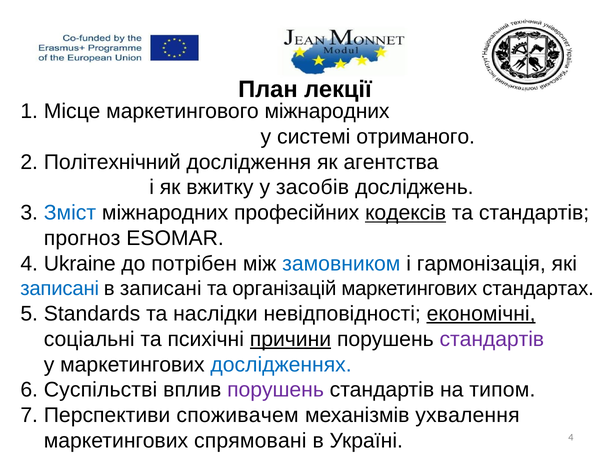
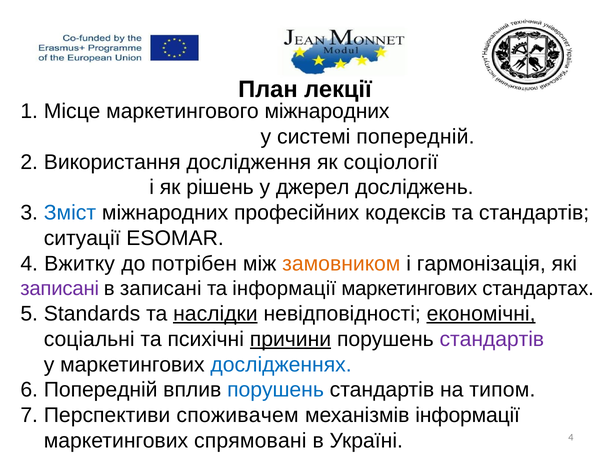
системі отриманого: отриманого -> попередній
Політехнічний: Політехнічний -> Використання
агентства: агентства -> соціології
вжитку: вжитку -> рішень
засобів: засобів -> джерел
кодексів underline: present -> none
прогноз: прогноз -> ситуації
Ukraine: Ukraine -> Вжитку
замовником colour: blue -> orange
записані at (60, 288) colour: blue -> purple
та організацій: організацій -> інформації
наслідки underline: none -> present
6 Суспільстві: Суспільстві -> Попередній
порушень at (276, 390) colour: purple -> blue
механізмів ухвалення: ухвалення -> інформації
